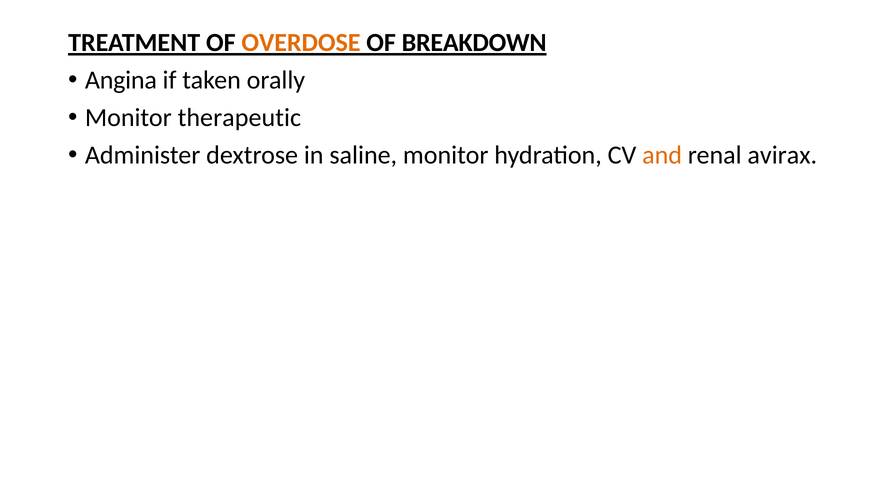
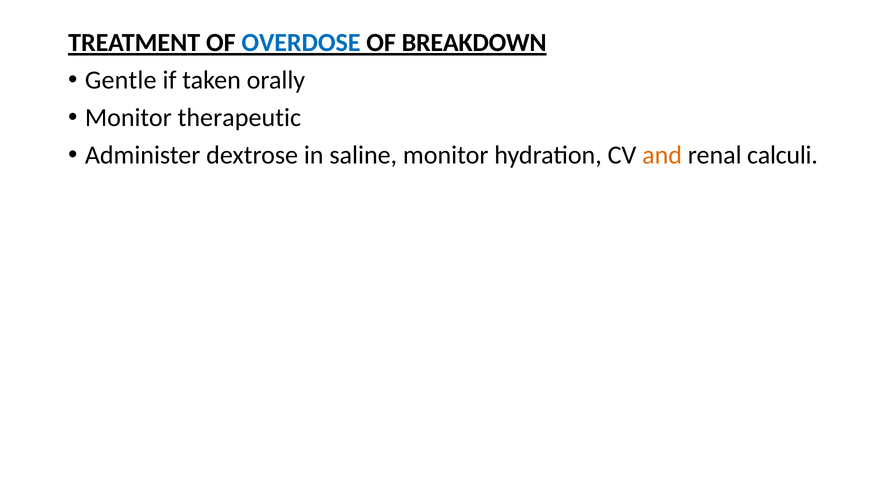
OVERDOSE colour: orange -> blue
Angina: Angina -> Gentle
avirax: avirax -> calculi
